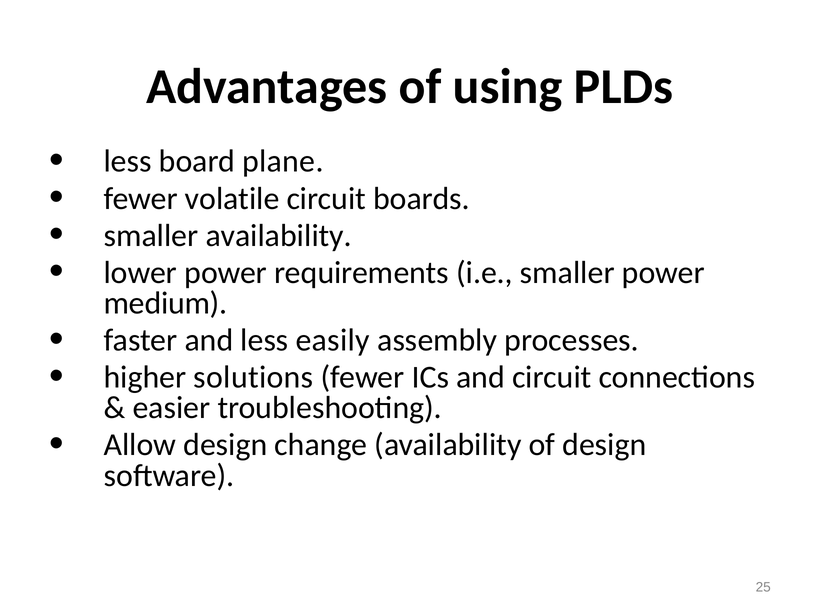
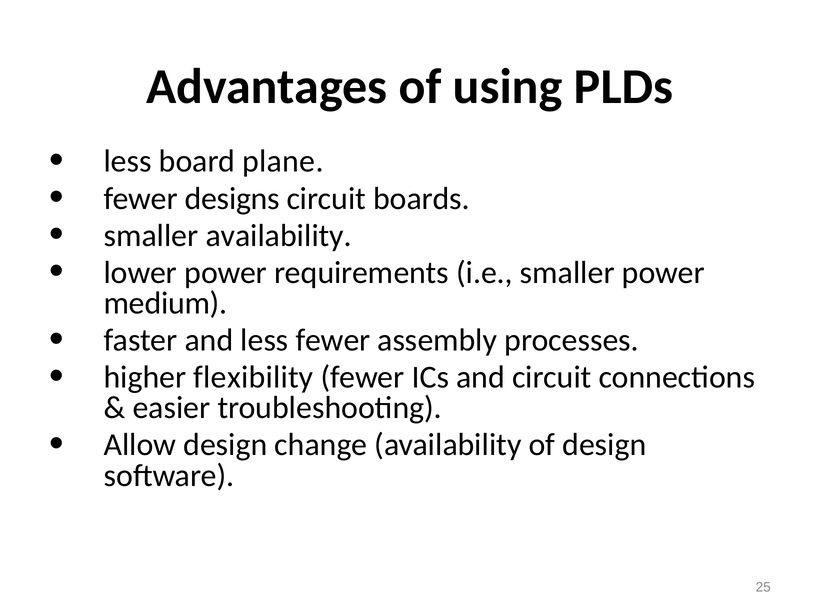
volatile: volatile -> designs
less easily: easily -> fewer
solutions: solutions -> flexibility
